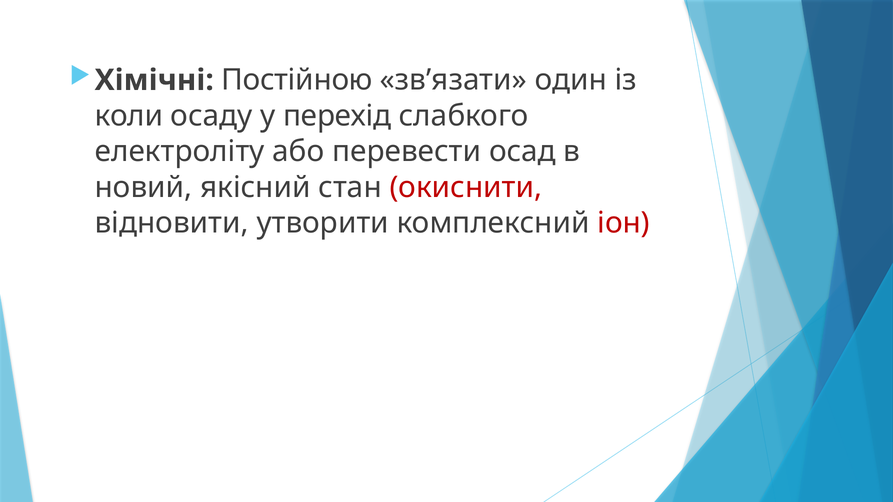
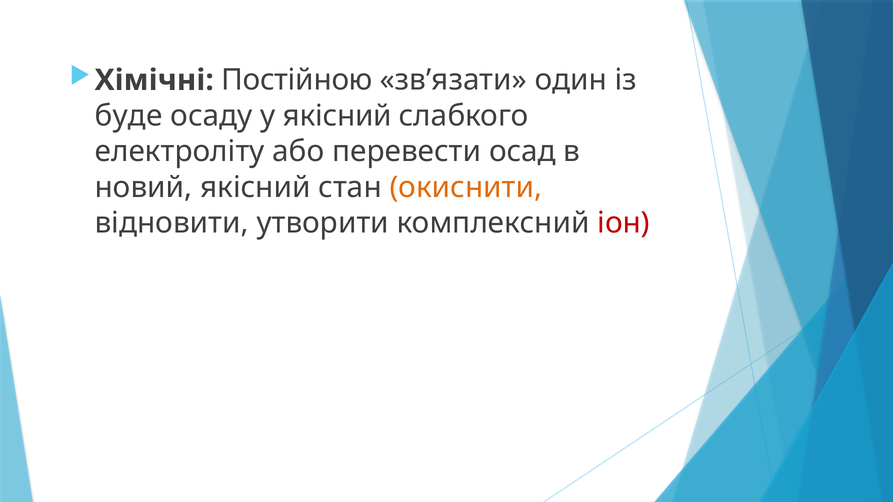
коли: коли -> буде
у перехід: перехід -> якісний
окиснити colour: red -> orange
